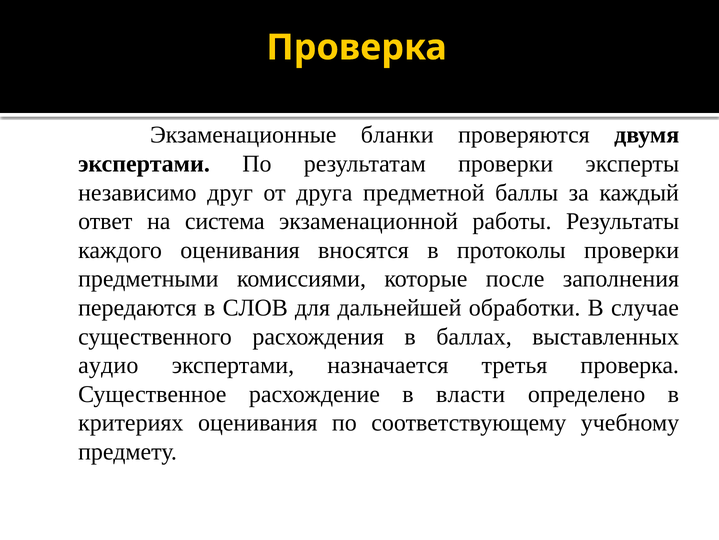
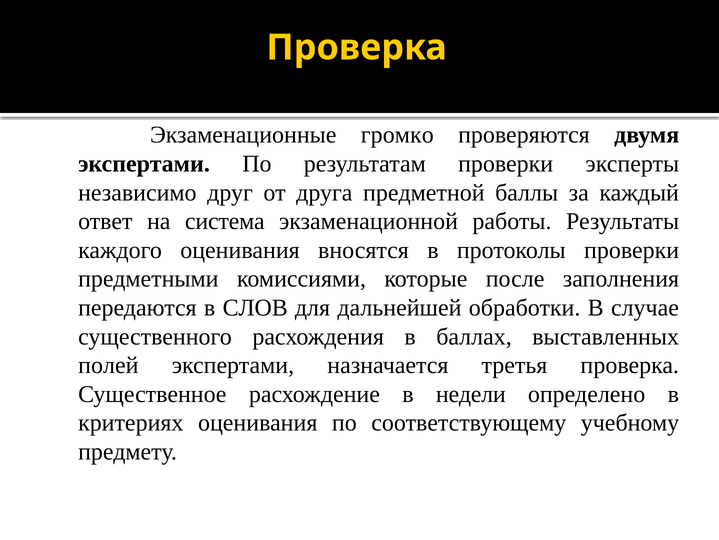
бланки: бланки -> громко
аудио: аудио -> полей
власти: власти -> недели
